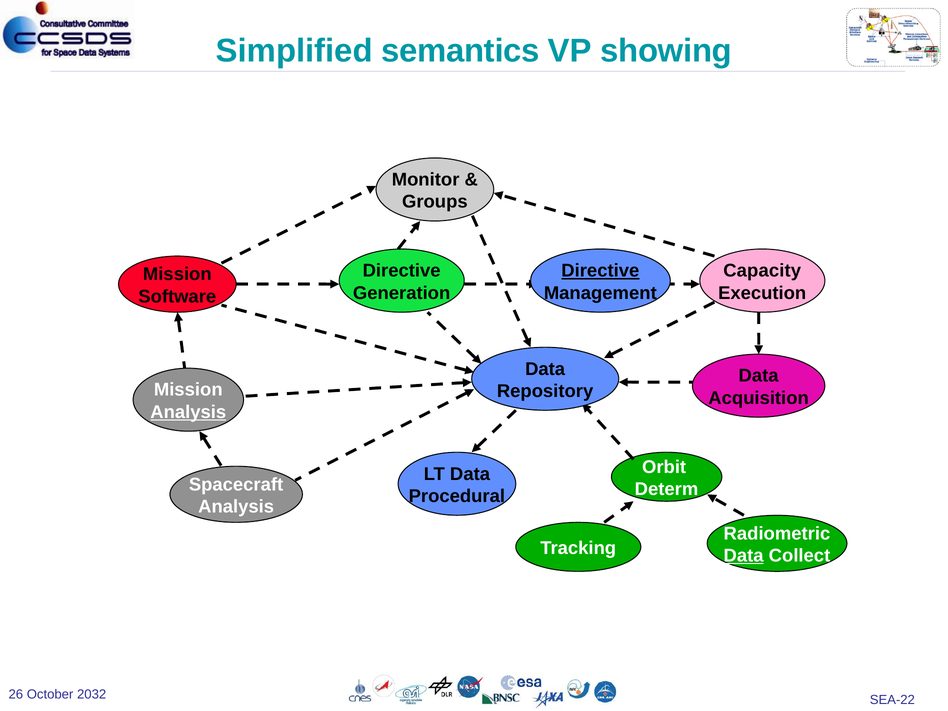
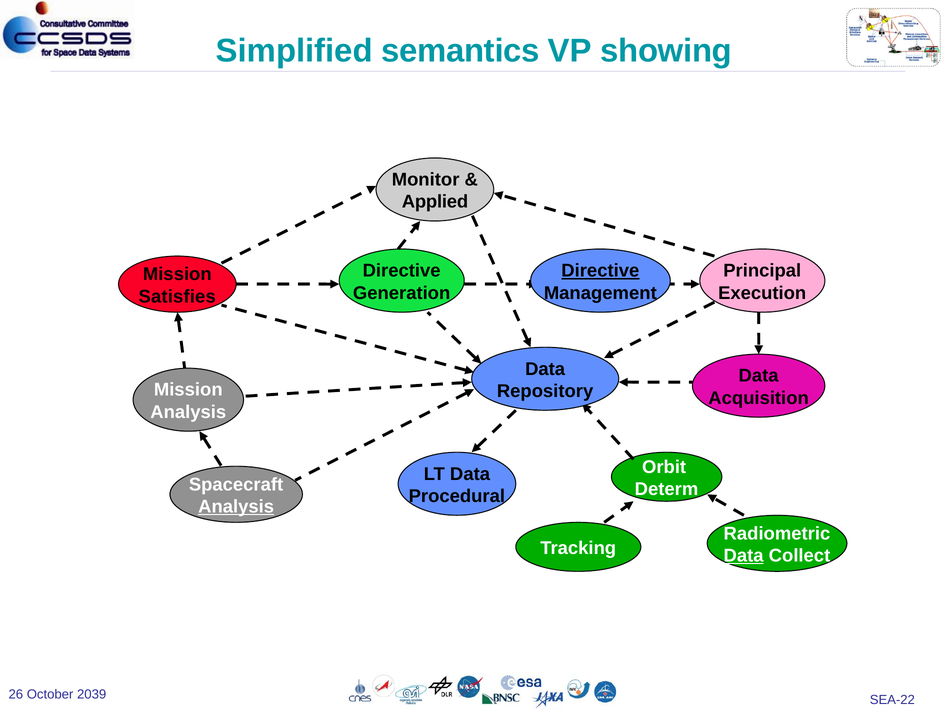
Groups: Groups -> Applied
Capacity: Capacity -> Principal
Software: Software -> Satisfies
Analysis at (188, 412) underline: present -> none
Analysis at (236, 507) underline: none -> present
2032: 2032 -> 2039
